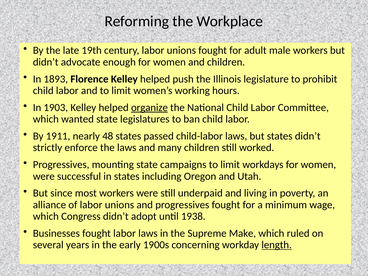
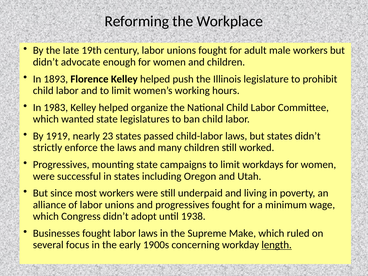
1903: 1903 -> 1983
organize underline: present -> none
1911: 1911 -> 1919
48: 48 -> 23
years: years -> focus
